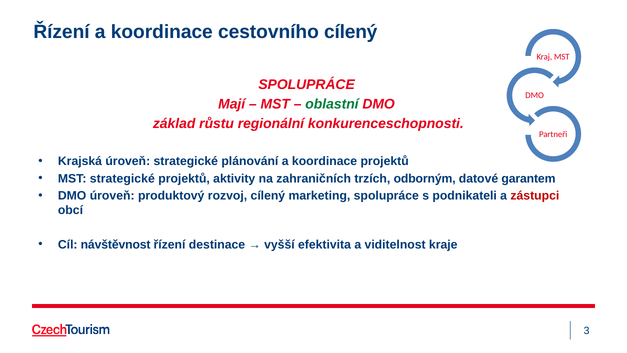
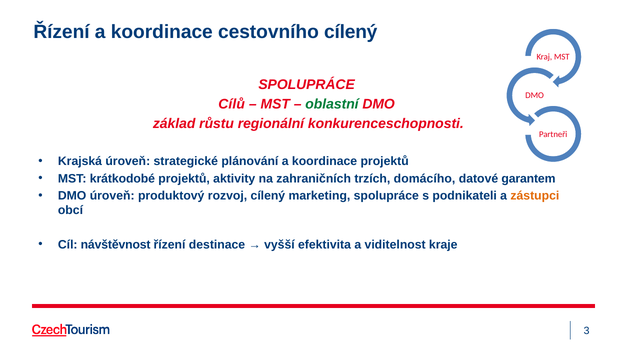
Mají: Mají -> Cílů
MST strategické: strategické -> krátkodobé
odborným: odborným -> domácího
zástupci colour: red -> orange
